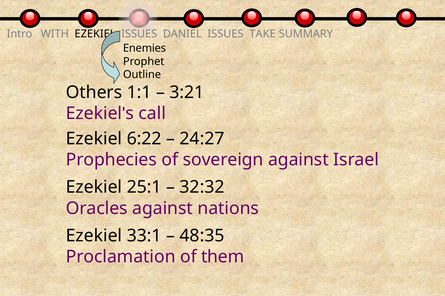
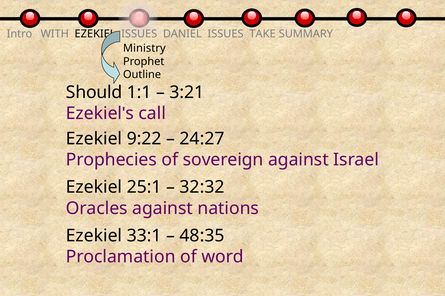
Enemies: Enemies -> Ministry
Others: Others -> Should
6:22: 6:22 -> 9:22
them: them -> word
